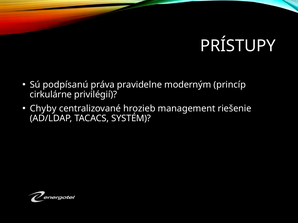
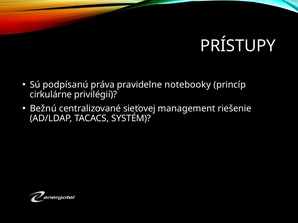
moderným: moderným -> notebooky
Chyby: Chyby -> Bežnú
hrozieb: hrozieb -> sieťovej
